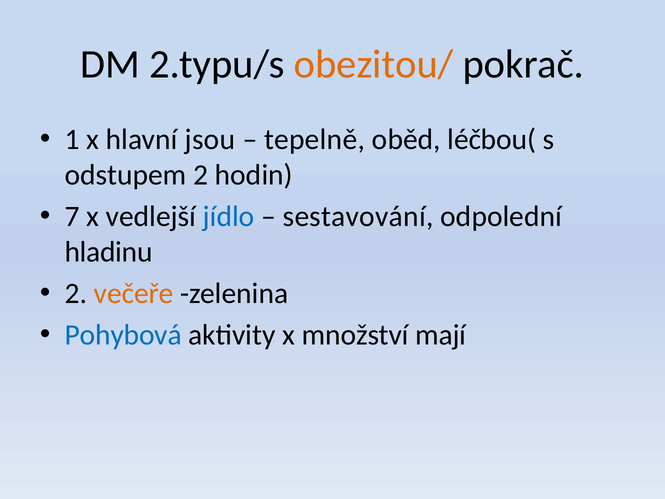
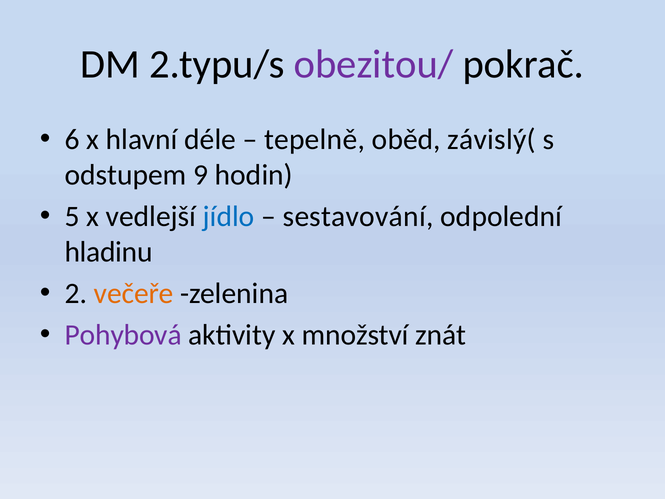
obezitou/ colour: orange -> purple
1: 1 -> 6
jsou: jsou -> déle
léčbou(: léčbou( -> závislý(
odstupem 2: 2 -> 9
7: 7 -> 5
Pohybová colour: blue -> purple
mají: mají -> znát
